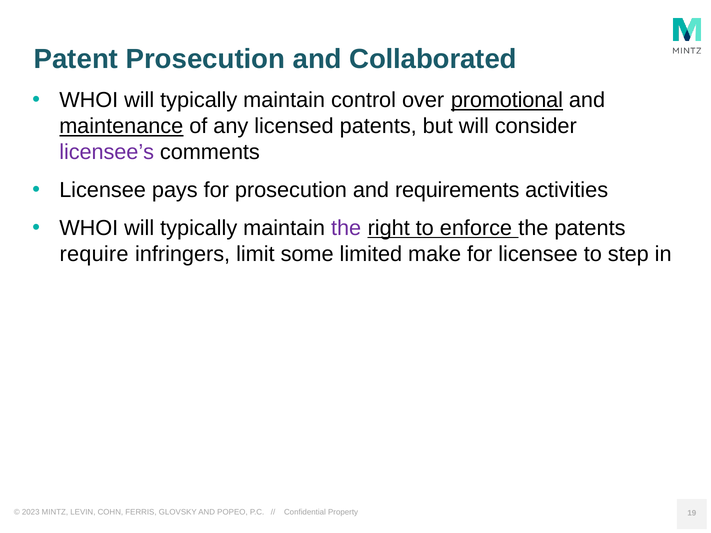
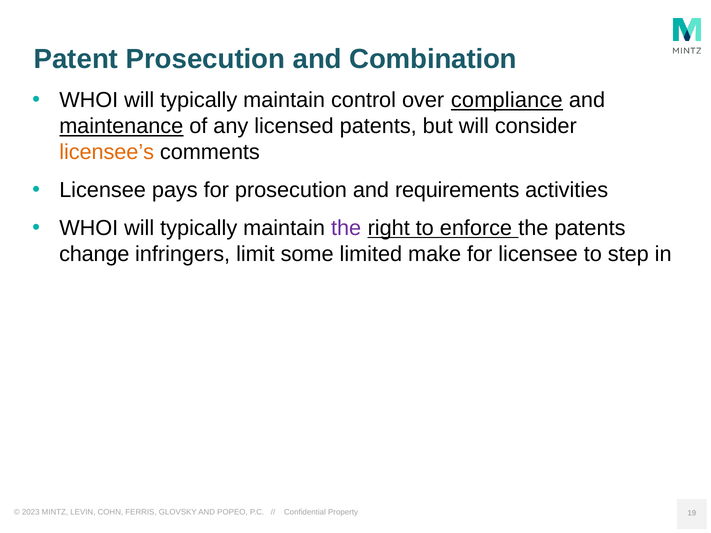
Collaborated: Collaborated -> Combination
promotional: promotional -> compliance
licensee’s colour: purple -> orange
require: require -> change
